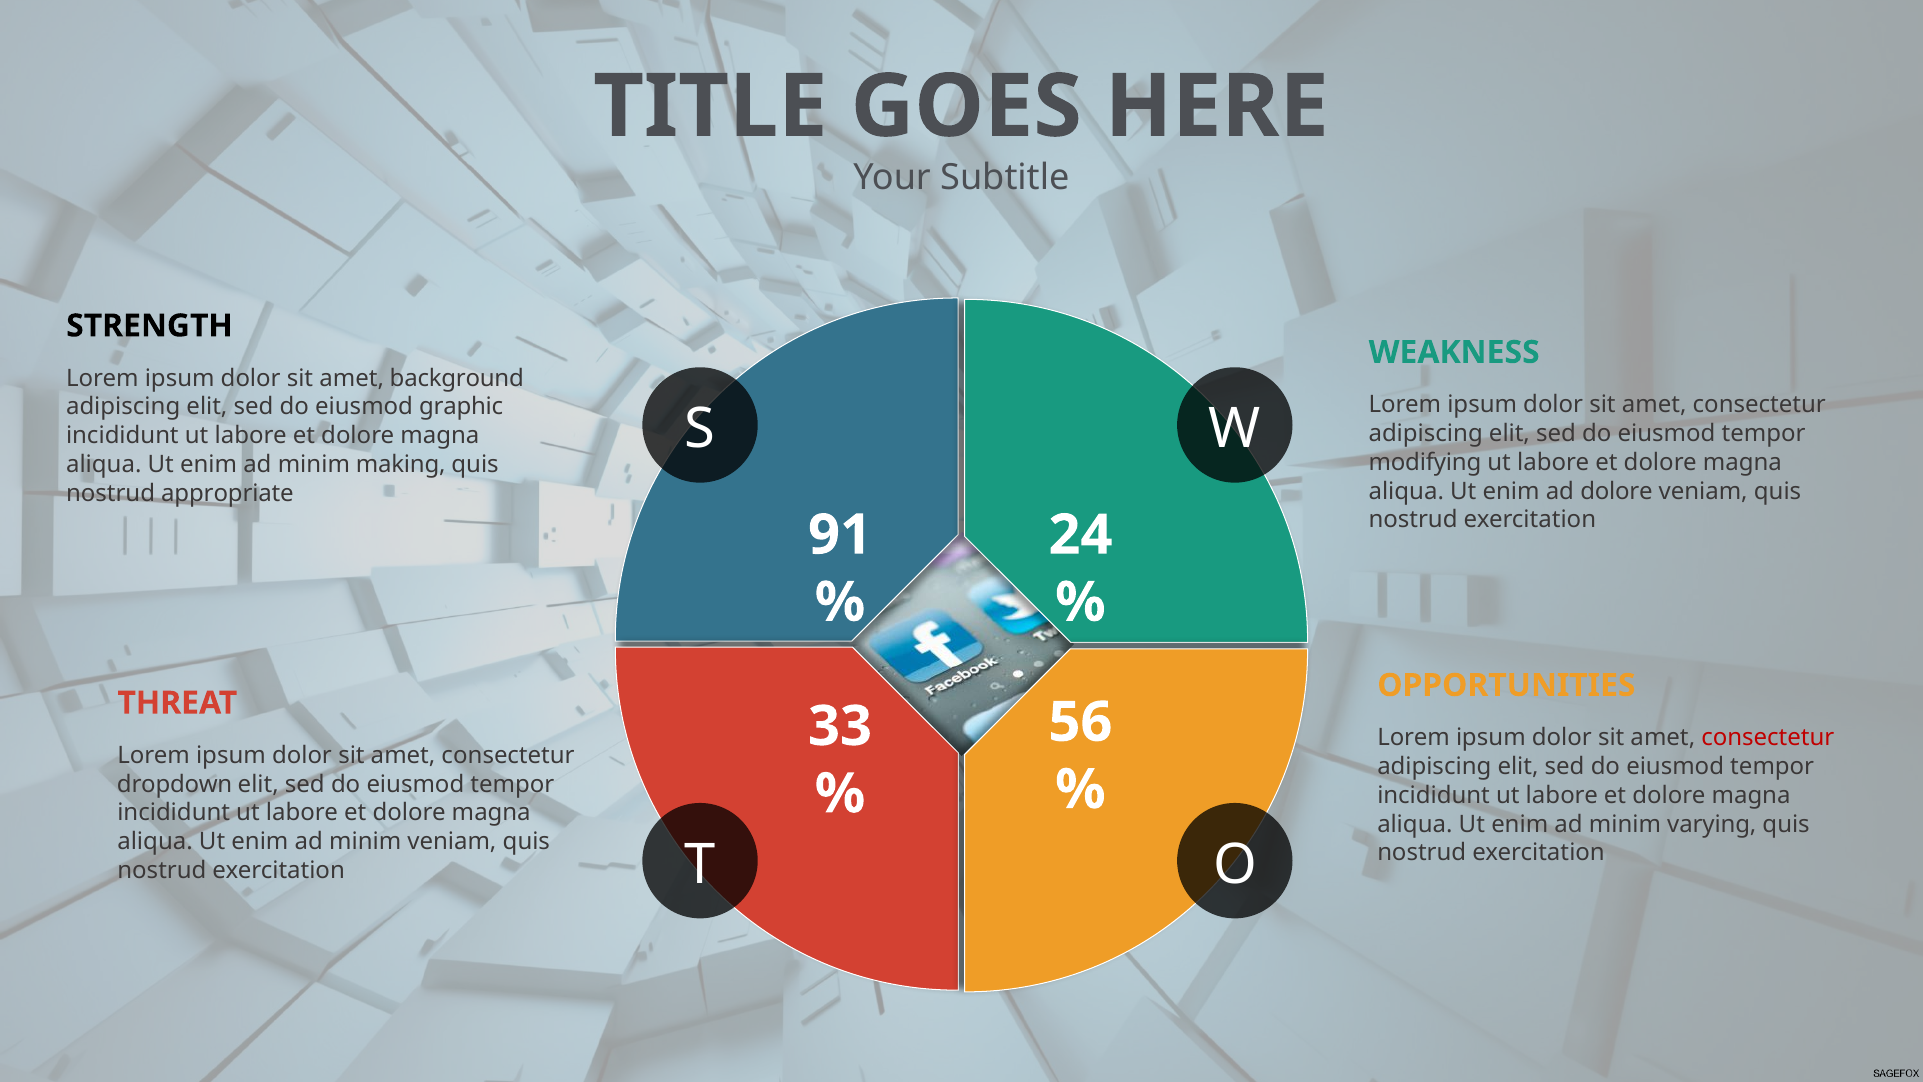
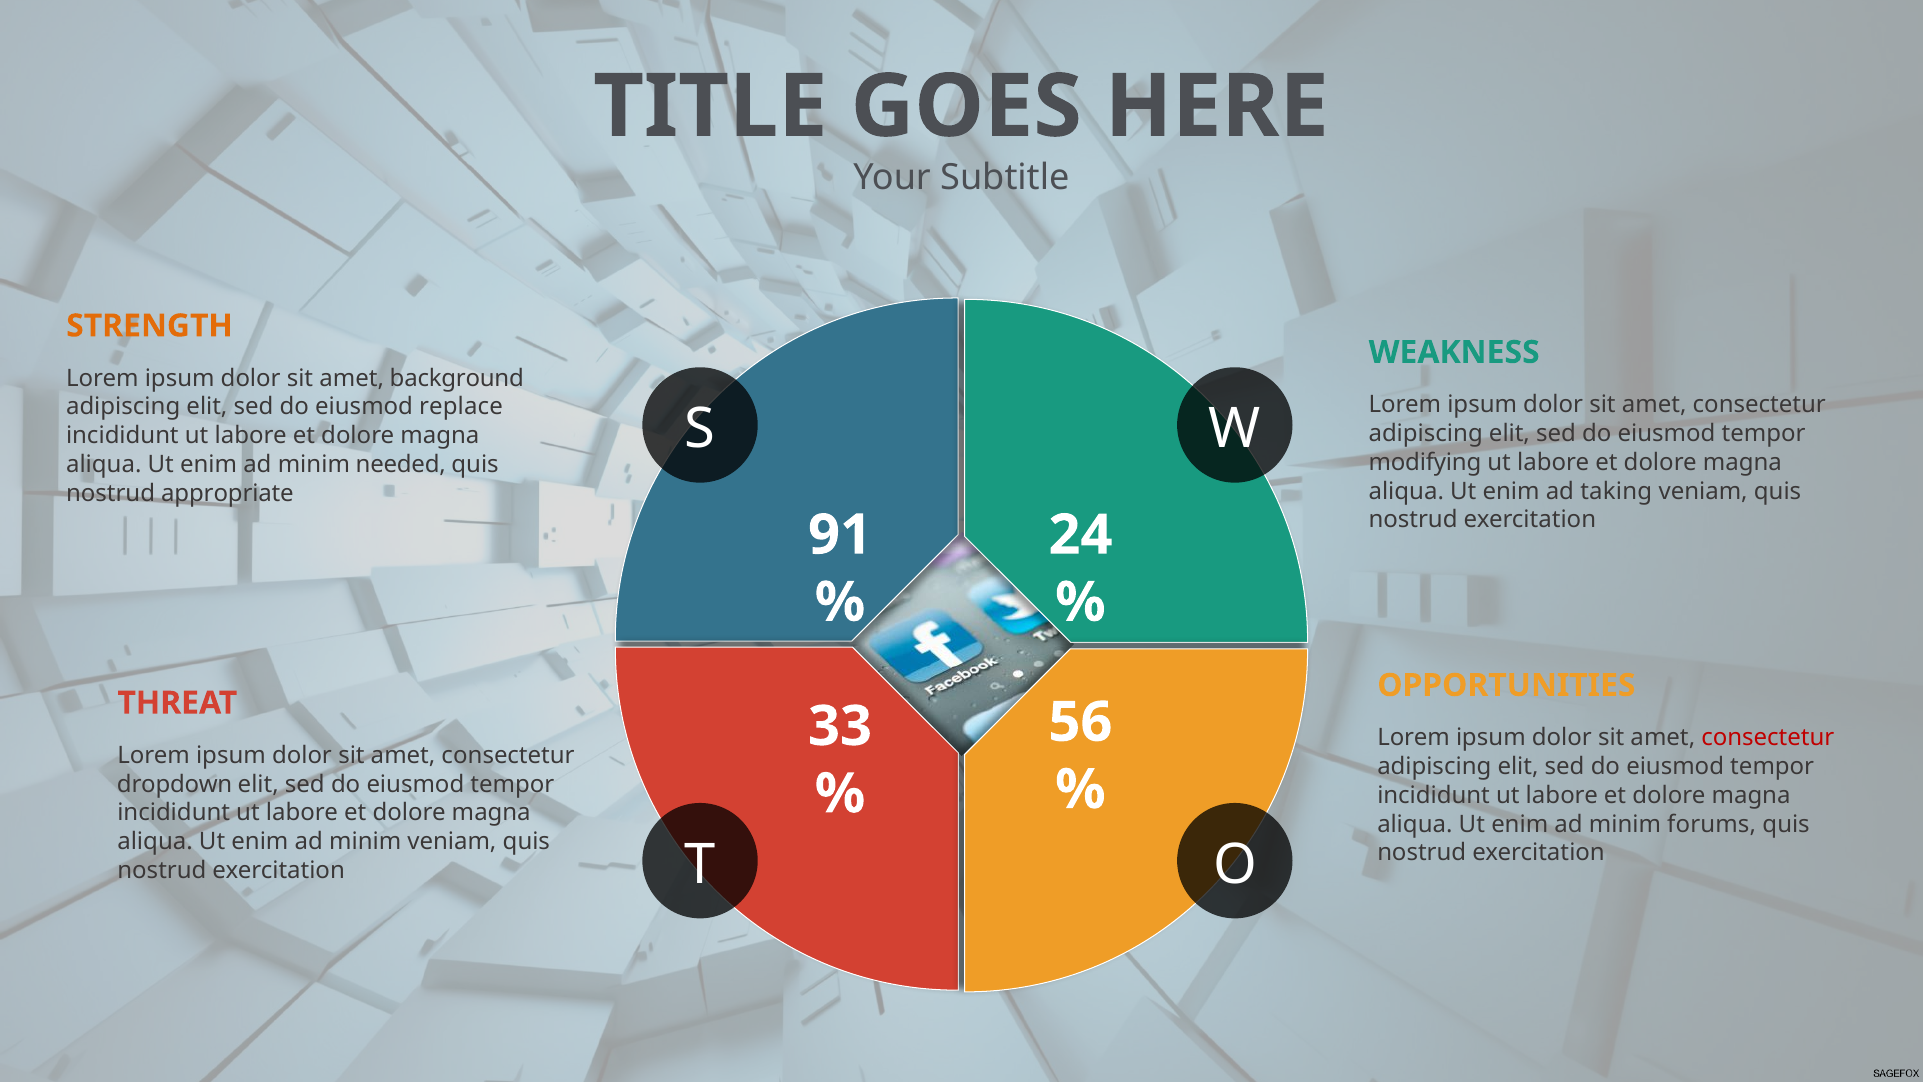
STRENGTH colour: black -> orange
graphic: graphic -> replace
making: making -> needed
ad dolore: dolore -> taking
varying: varying -> forums
